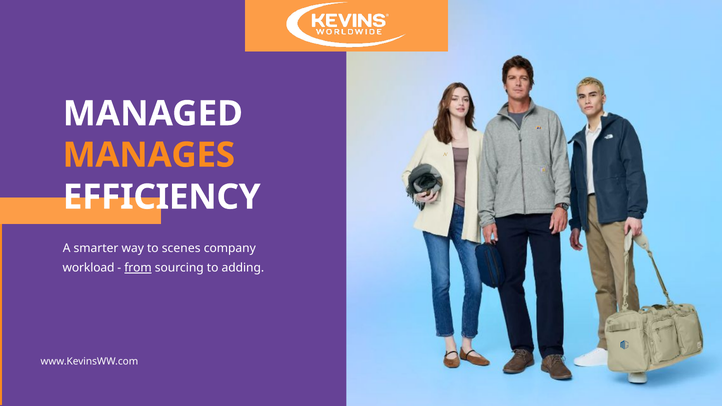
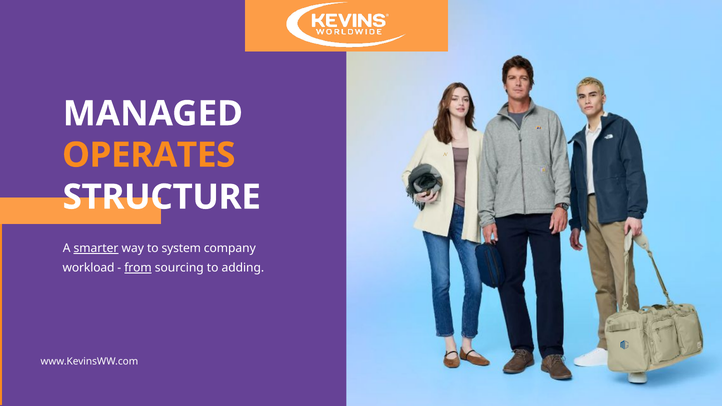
MANAGES: MANAGES -> OPERATES
EFFICIENCY: EFFICIENCY -> STRUCTURE
smarter underline: none -> present
scenes: scenes -> system
